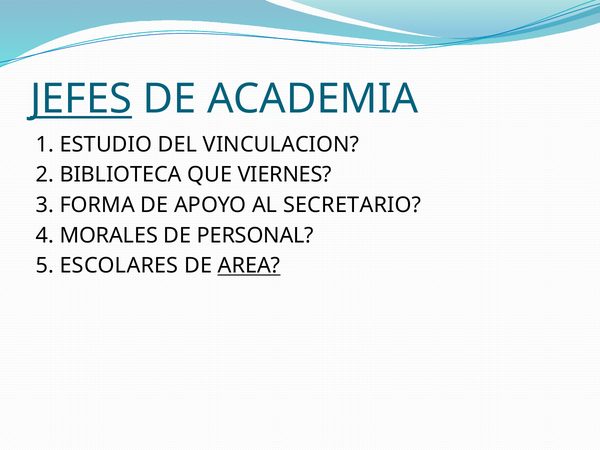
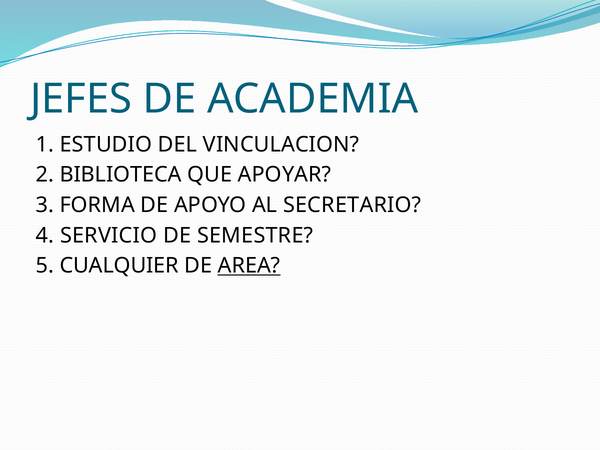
JEFES underline: present -> none
VIERNES: VIERNES -> APOYAR
MORALES: MORALES -> SERVICIO
PERSONAL: PERSONAL -> SEMESTRE
ESCOLARES: ESCOLARES -> CUALQUIER
